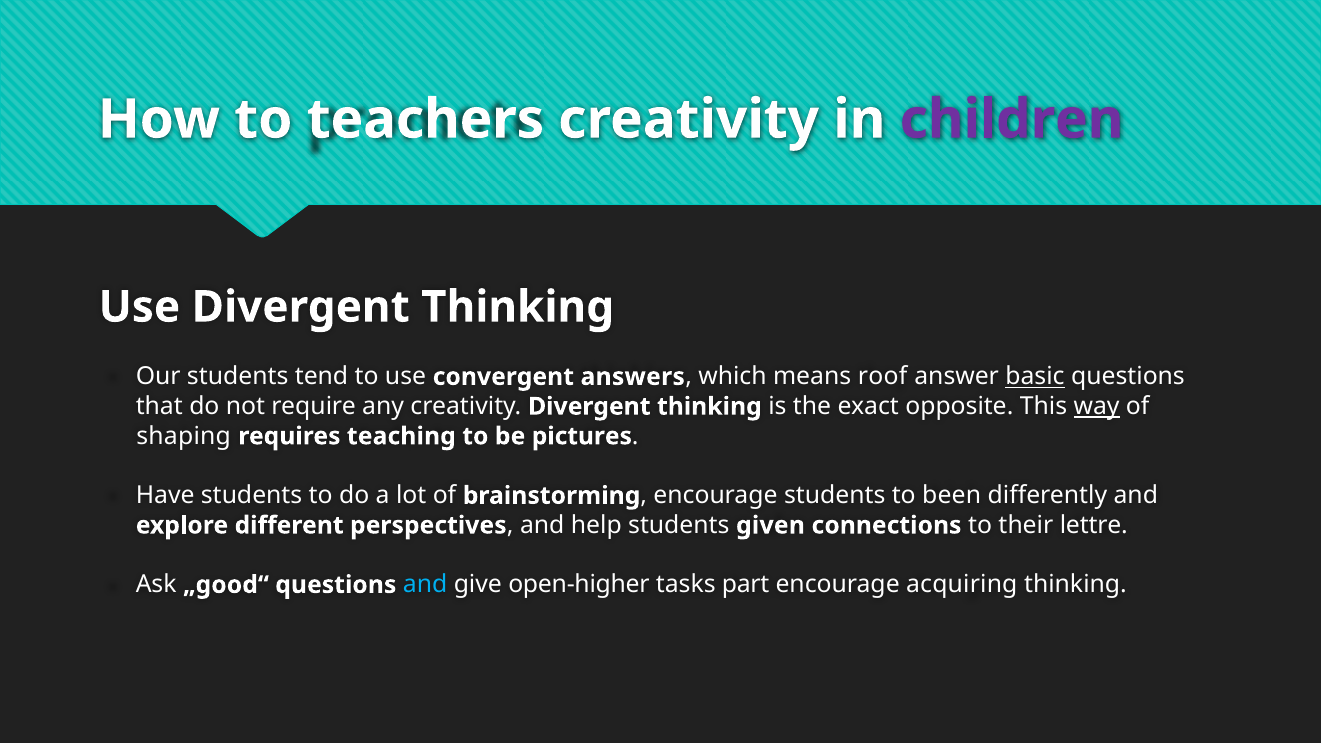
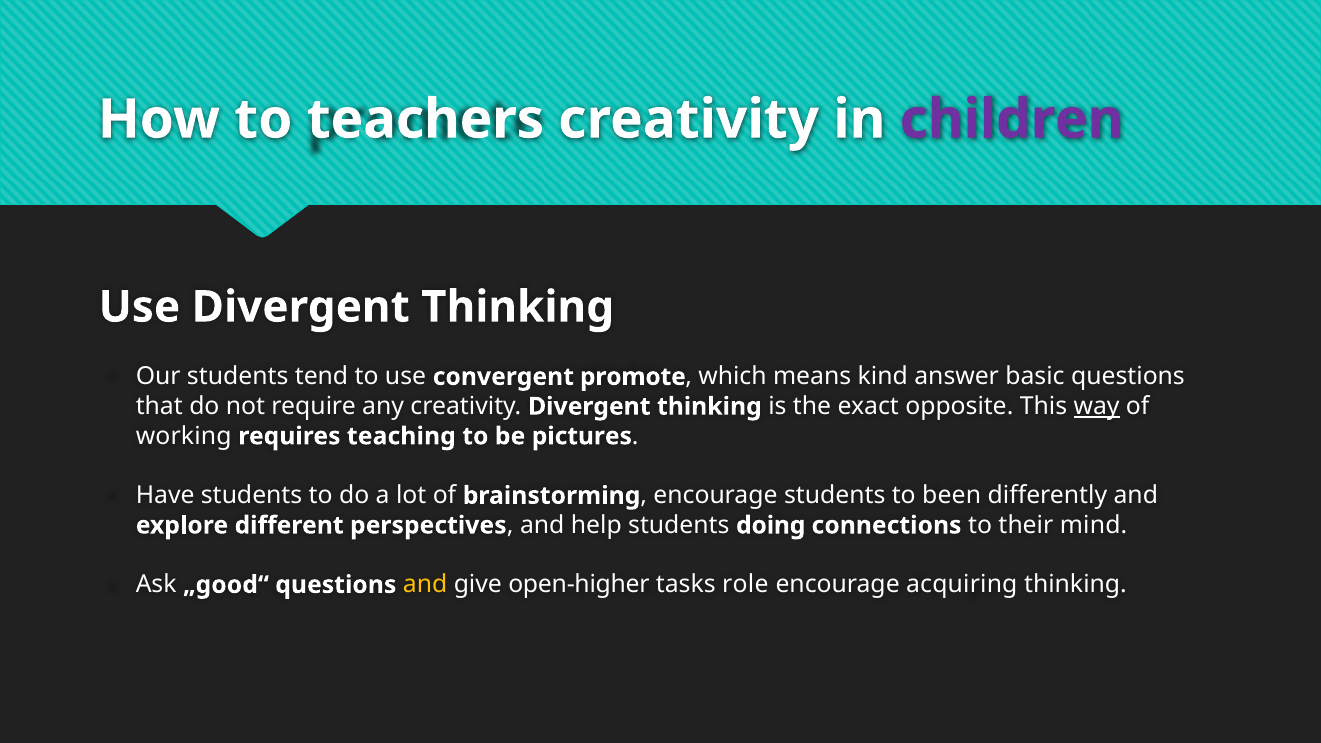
answers: answers -> promote
roof: roof -> kind
basic underline: present -> none
shaping: shaping -> working
given: given -> doing
lettre: lettre -> mind
and at (425, 585) colour: light blue -> yellow
part: part -> role
